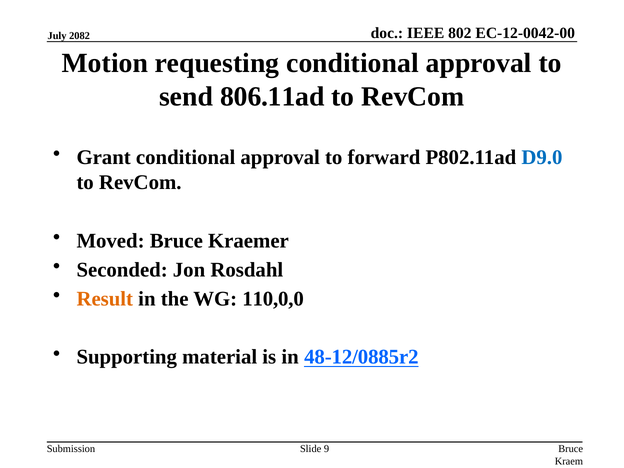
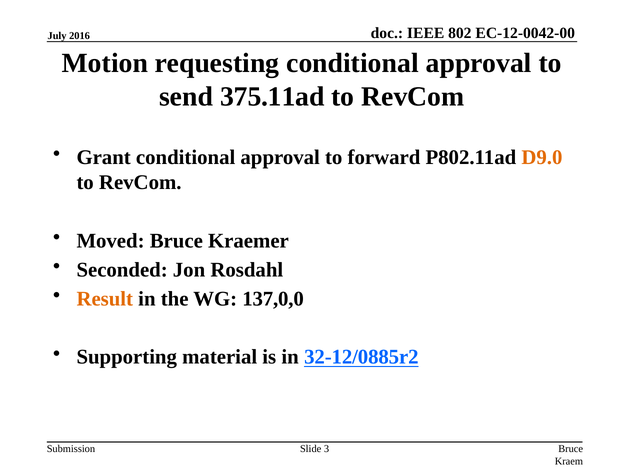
2082: 2082 -> 2016
806.11ad: 806.11ad -> 375.11ad
D9.0 colour: blue -> orange
110,0,0: 110,0,0 -> 137,0,0
48-12/0885r2: 48-12/0885r2 -> 32-12/0885r2
9: 9 -> 3
